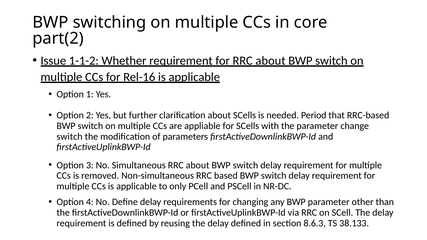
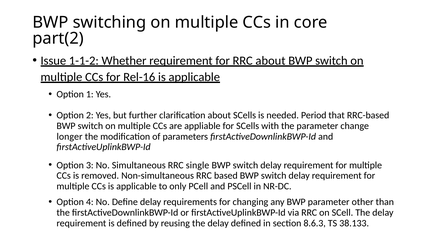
switch at (70, 137): switch -> longer
Simultaneous RRC about: about -> single
